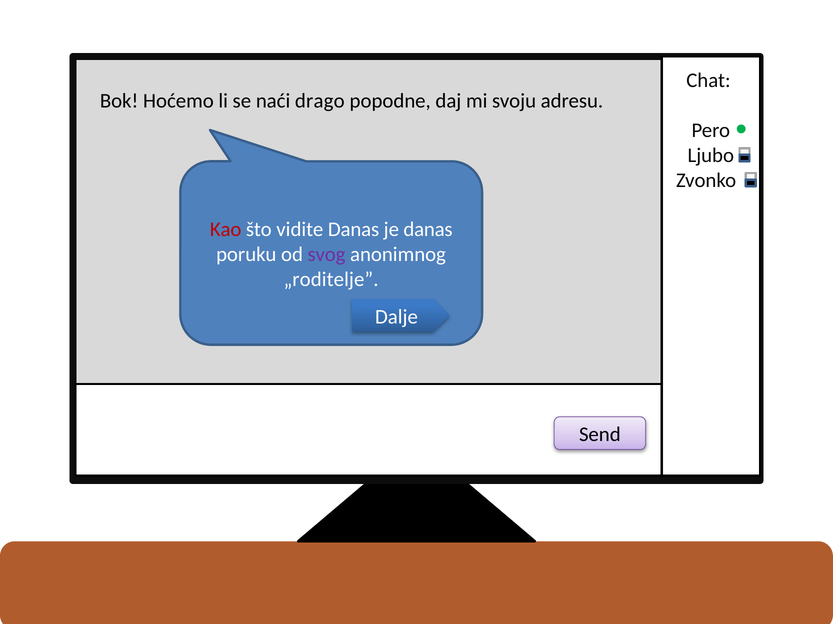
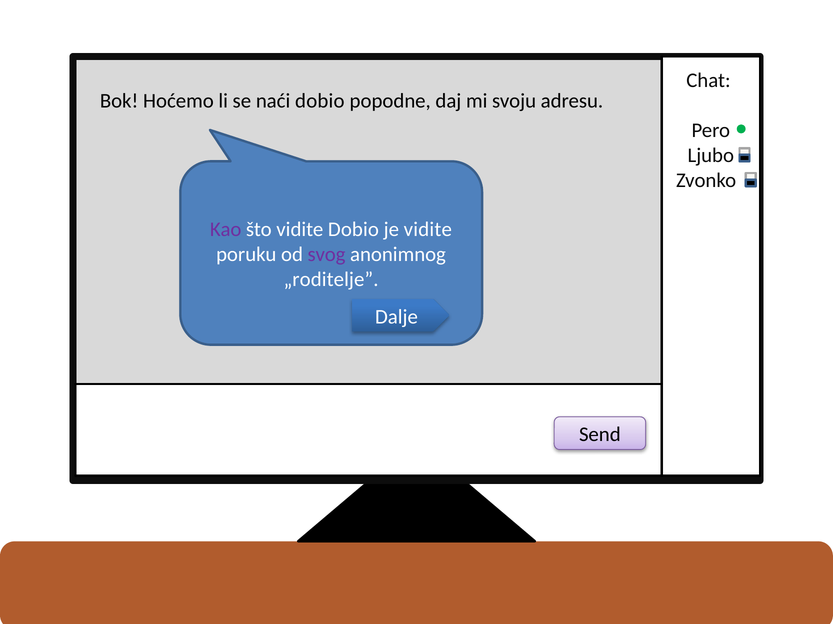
naći drago: drago -> dobio
Kao colour: red -> purple
vidite Danas: Danas -> Dobio
je danas: danas -> vidite
